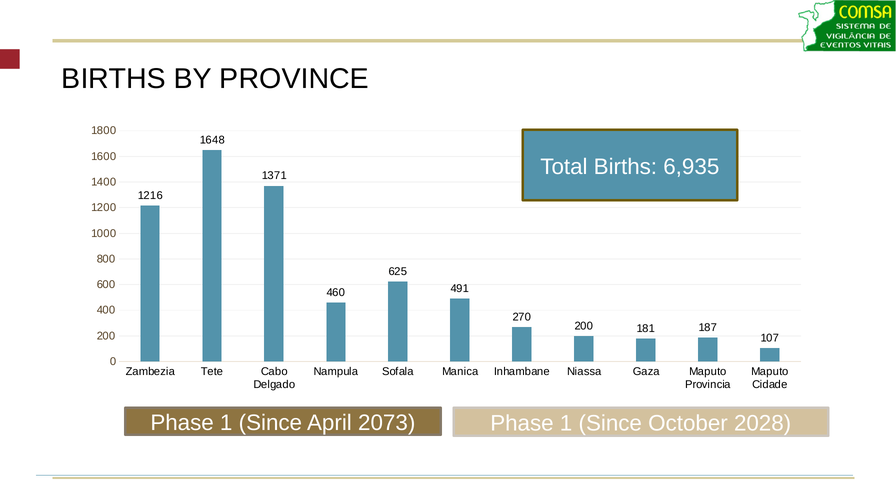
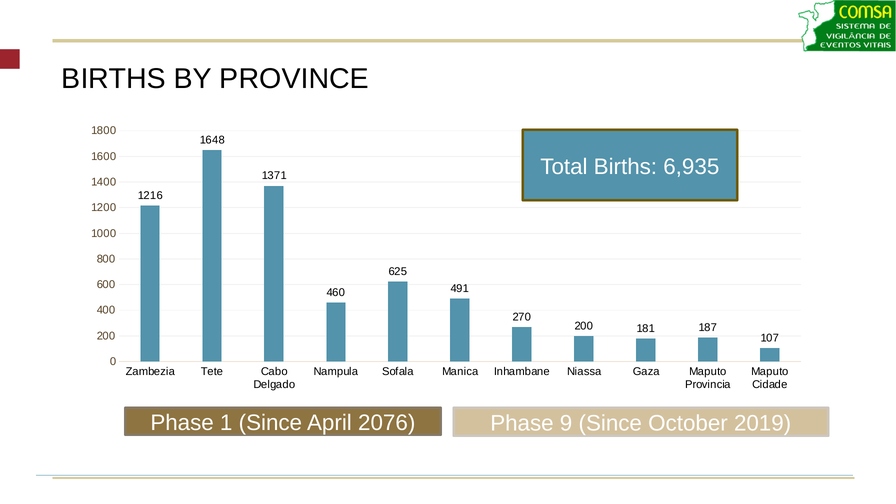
2073: 2073 -> 2076
1 at (566, 423): 1 -> 9
2028: 2028 -> 2019
